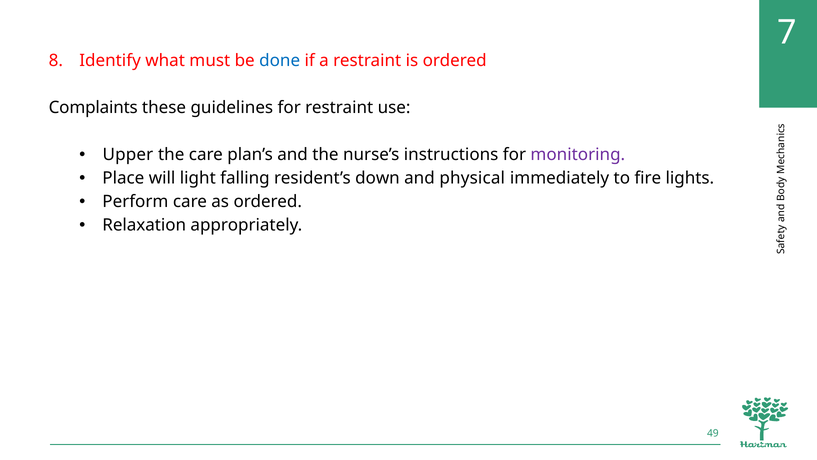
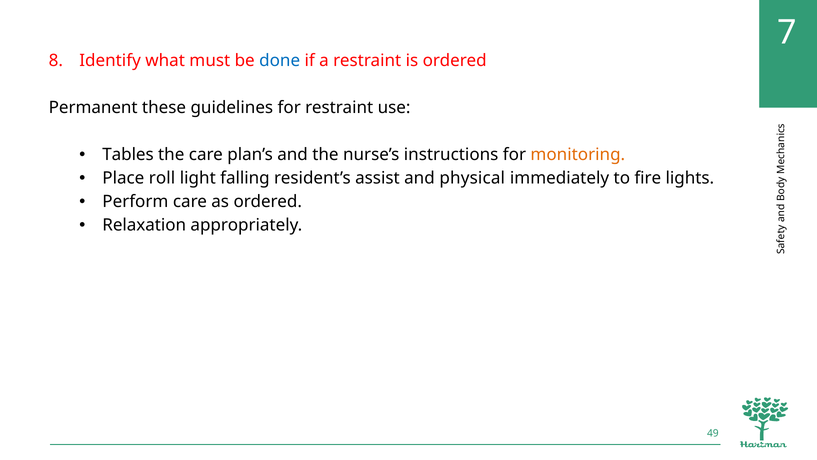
Complaints: Complaints -> Permanent
Upper: Upper -> Tables
monitoring colour: purple -> orange
will: will -> roll
down: down -> assist
